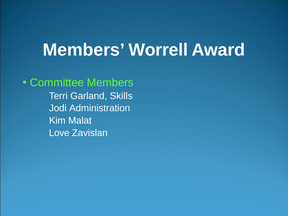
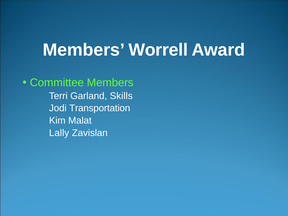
Administration: Administration -> Transportation
Love: Love -> Lally
